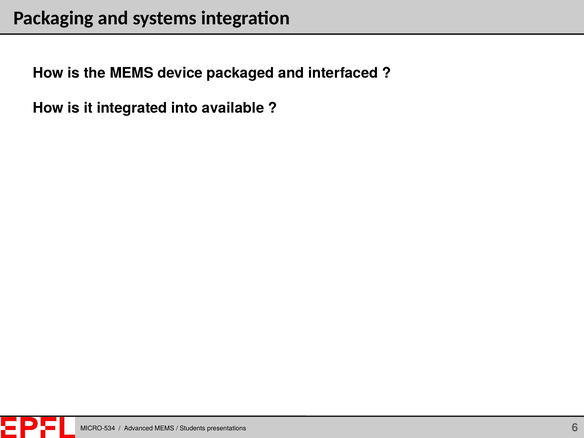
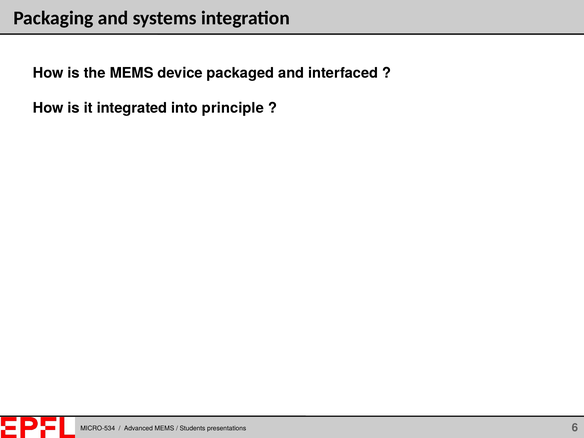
available: available -> principle
